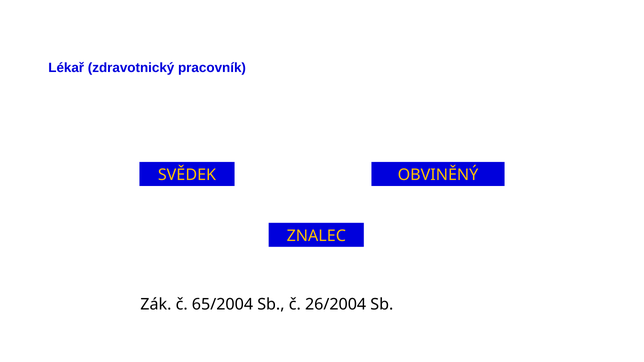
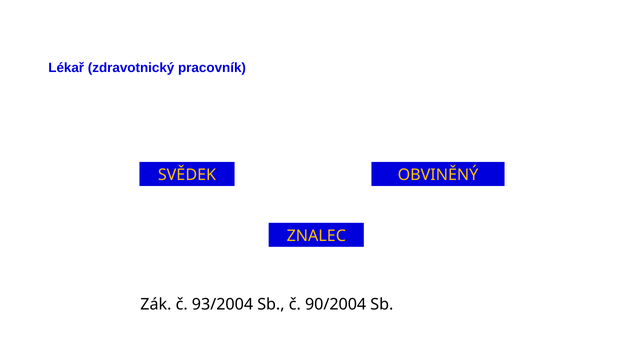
65/2004: 65/2004 -> 93/2004
26/2004: 26/2004 -> 90/2004
